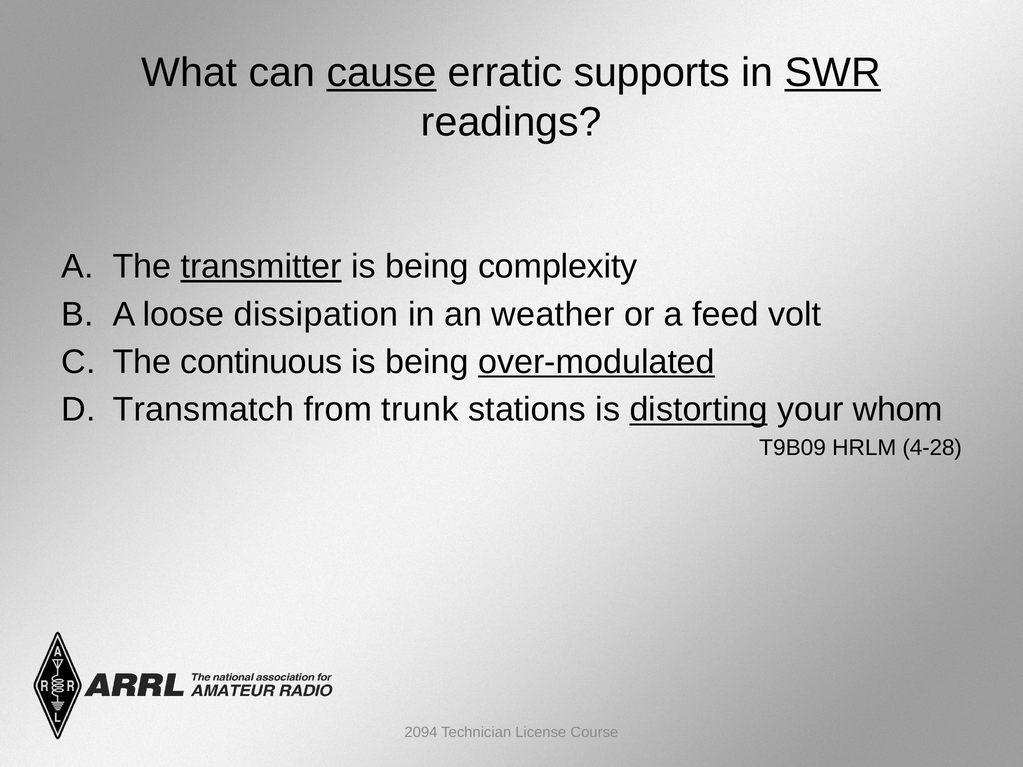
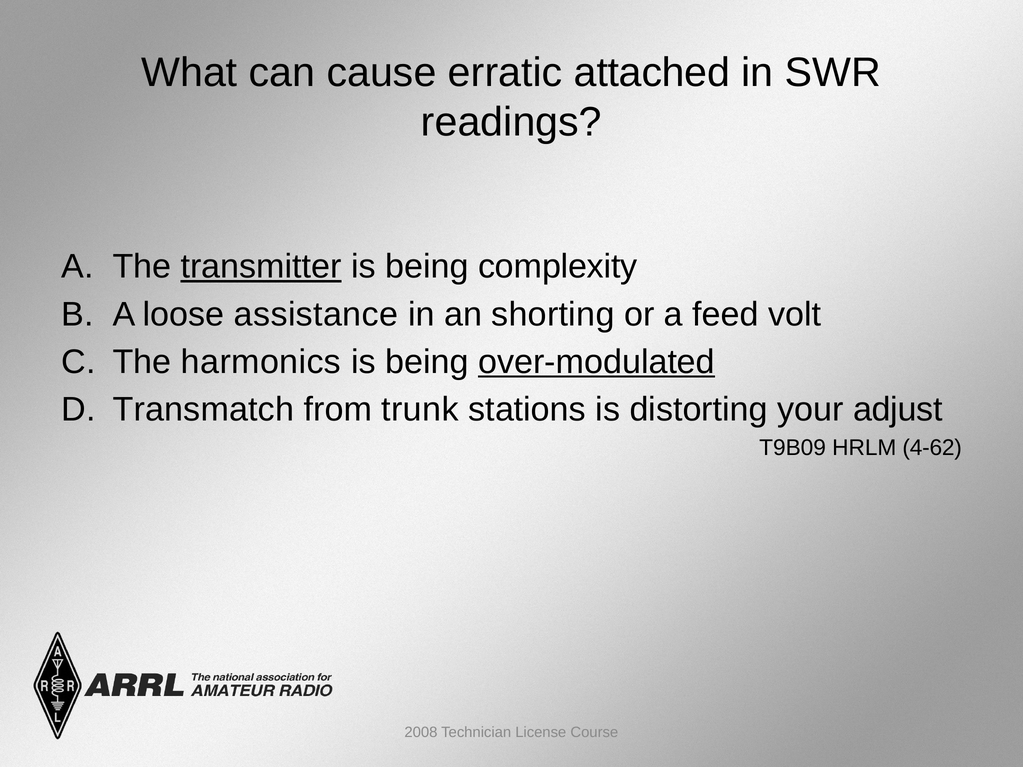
cause underline: present -> none
supports: supports -> attached
SWR underline: present -> none
dissipation: dissipation -> assistance
weather: weather -> shorting
continuous: continuous -> harmonics
distorting underline: present -> none
whom: whom -> adjust
4-28: 4-28 -> 4-62
2094: 2094 -> 2008
